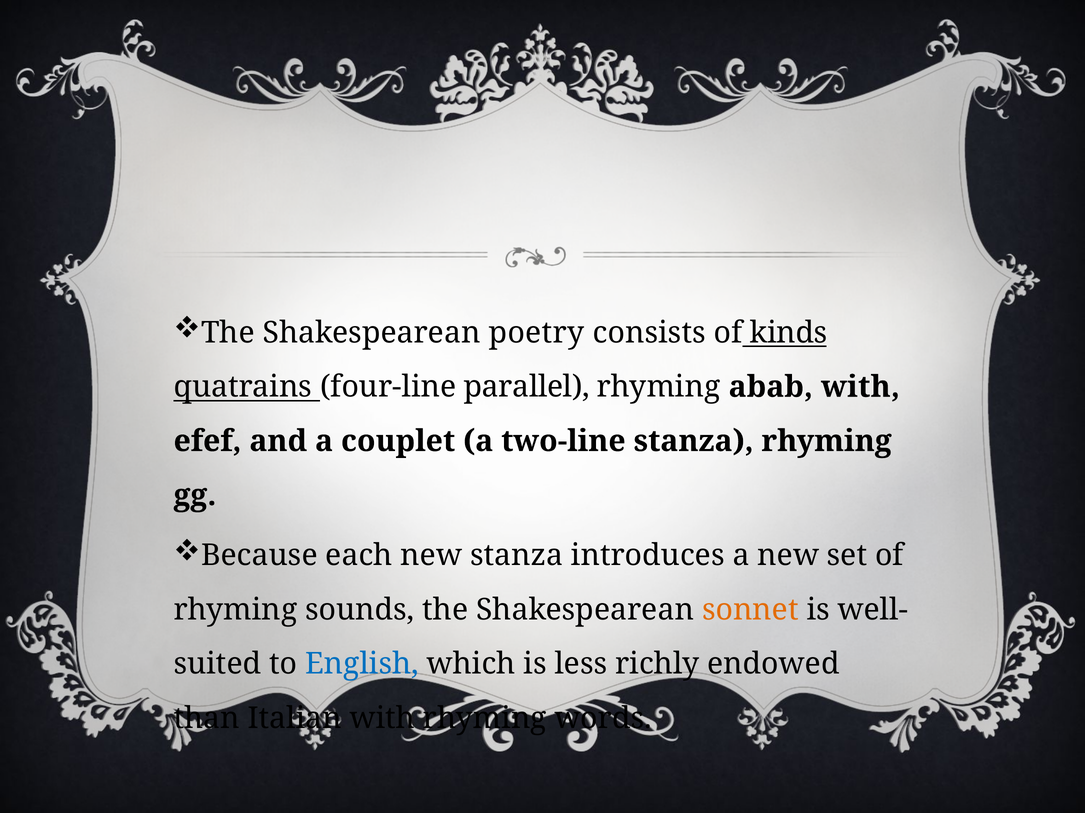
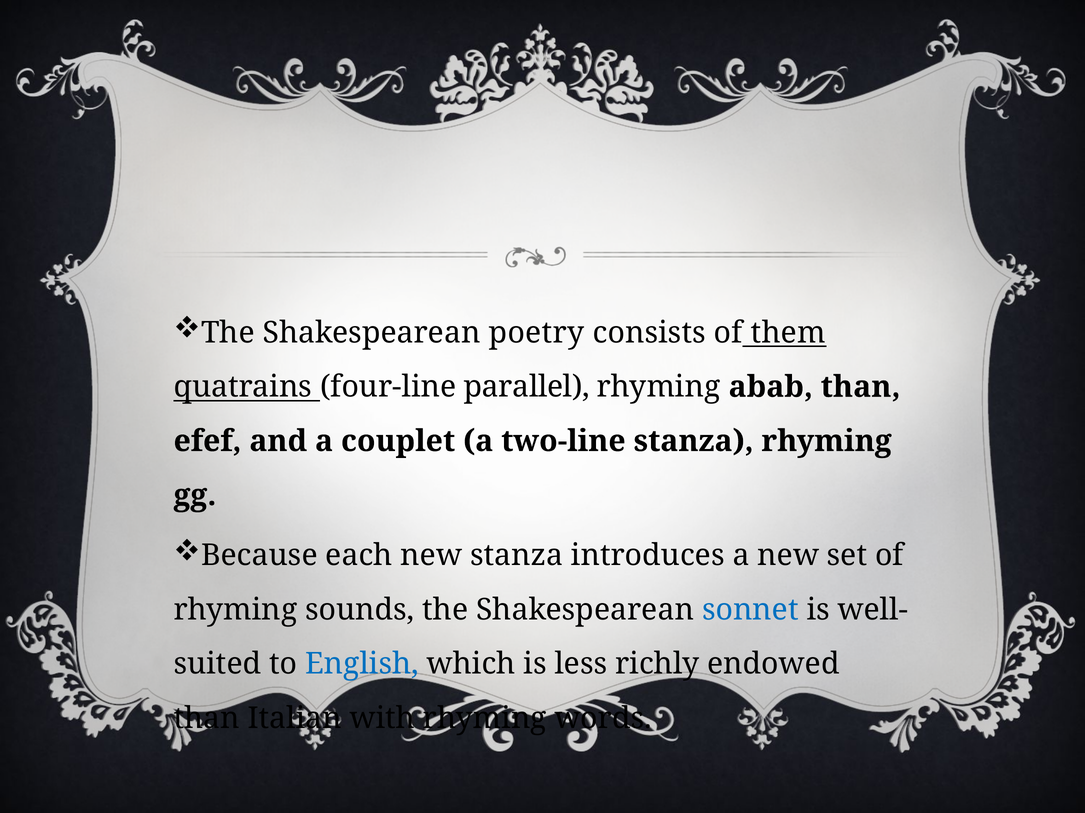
kinds: kinds -> them
abab with: with -> than
sonnet colour: orange -> blue
